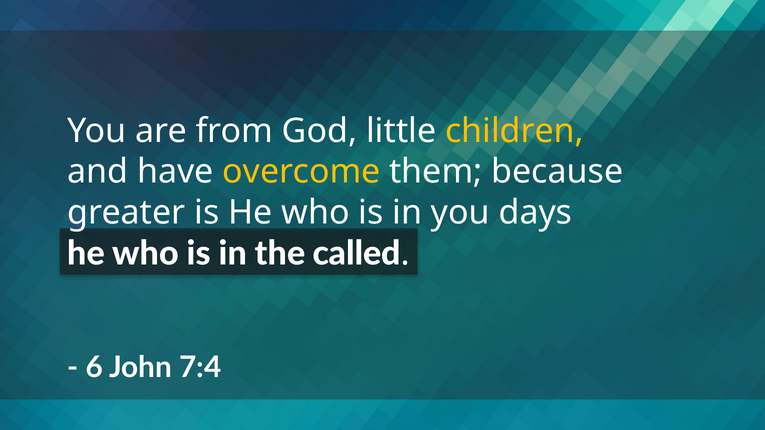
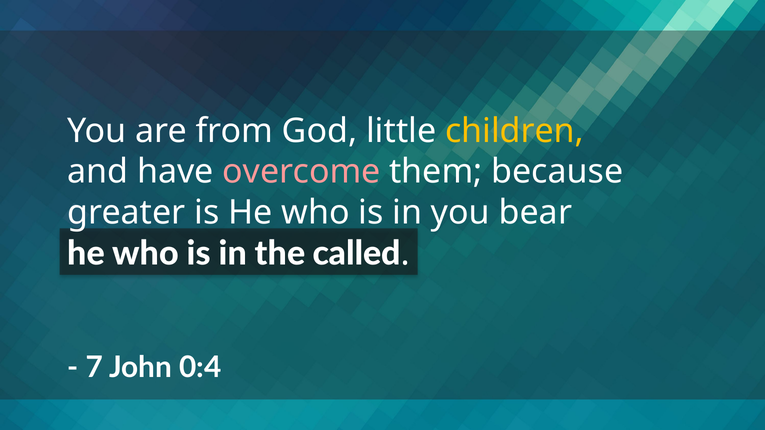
overcome colour: yellow -> pink
days: days -> bear
6: 6 -> 7
7:4: 7:4 -> 0:4
